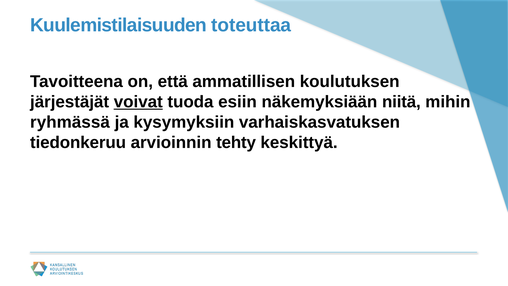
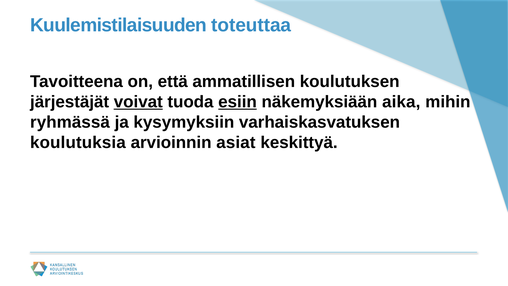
esiin underline: none -> present
niitä: niitä -> aika
tiedonkeruu: tiedonkeruu -> koulutuksia
tehty: tehty -> asiat
